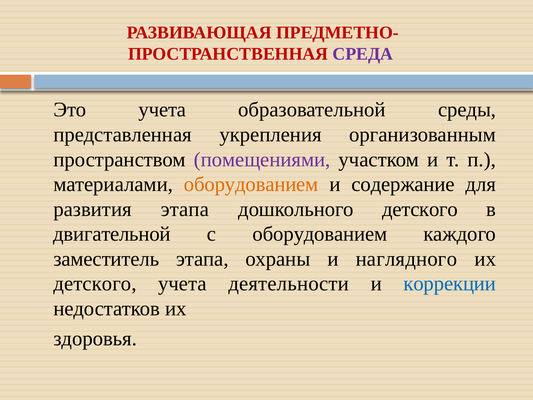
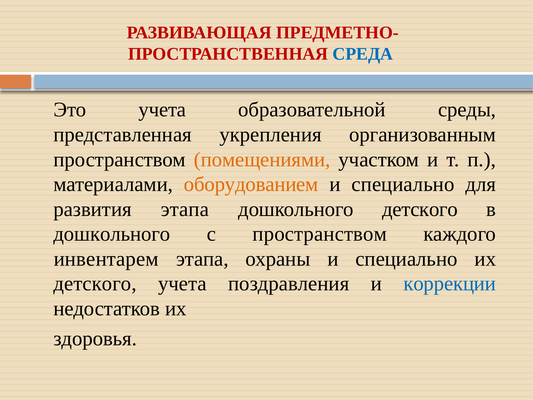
СРЕДА colour: purple -> blue
помещениями colour: purple -> orange
содержание at (403, 184): содержание -> специально
двигательной at (112, 234): двигательной -> дошкольного
с оборудованием: оборудованием -> пространством
заместитель: заместитель -> инвентарем
охраны и наглядного: наглядного -> специально
деятельности: деятельности -> поздравления
